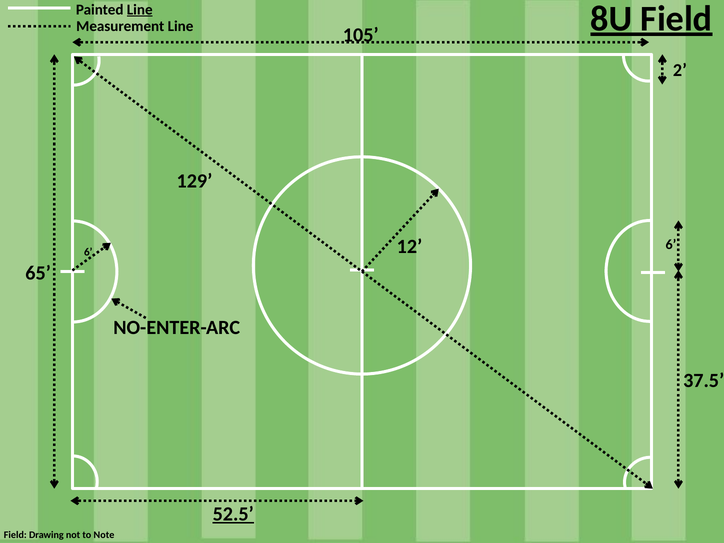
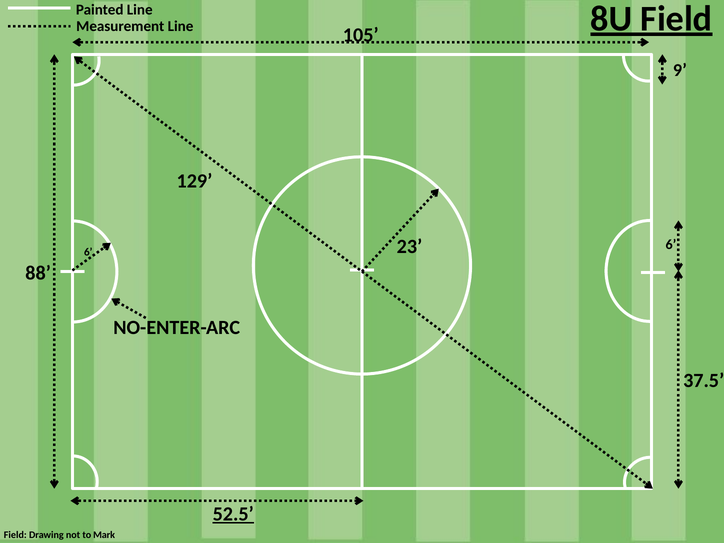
Line at (140, 10) underline: present -> none
2: 2 -> 9
12: 12 -> 23
65: 65 -> 88
Note: Note -> Mark
